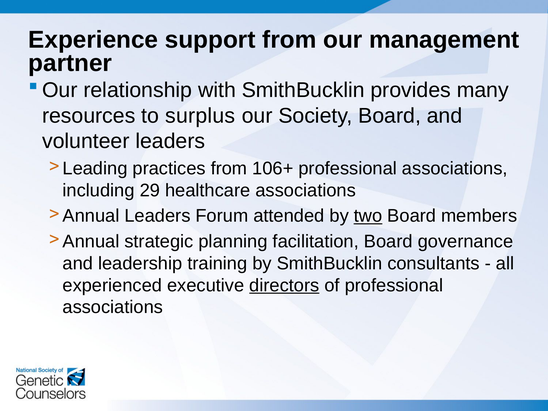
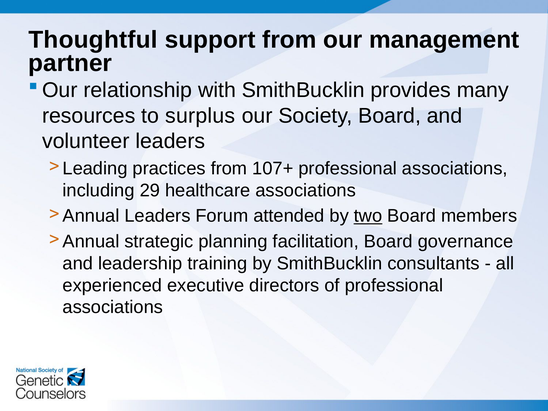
Experience: Experience -> Thoughtful
106+: 106+ -> 107+
directors underline: present -> none
